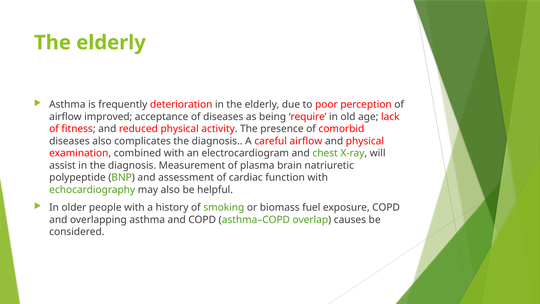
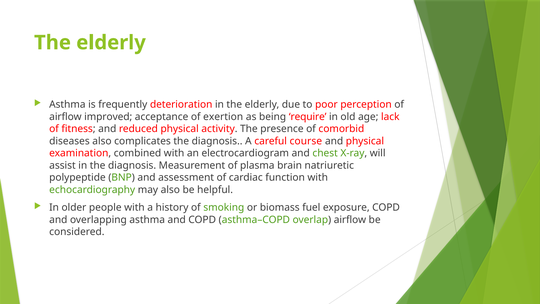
of diseases: diseases -> exertion
careful airflow: airflow -> course
overlap causes: causes -> airflow
